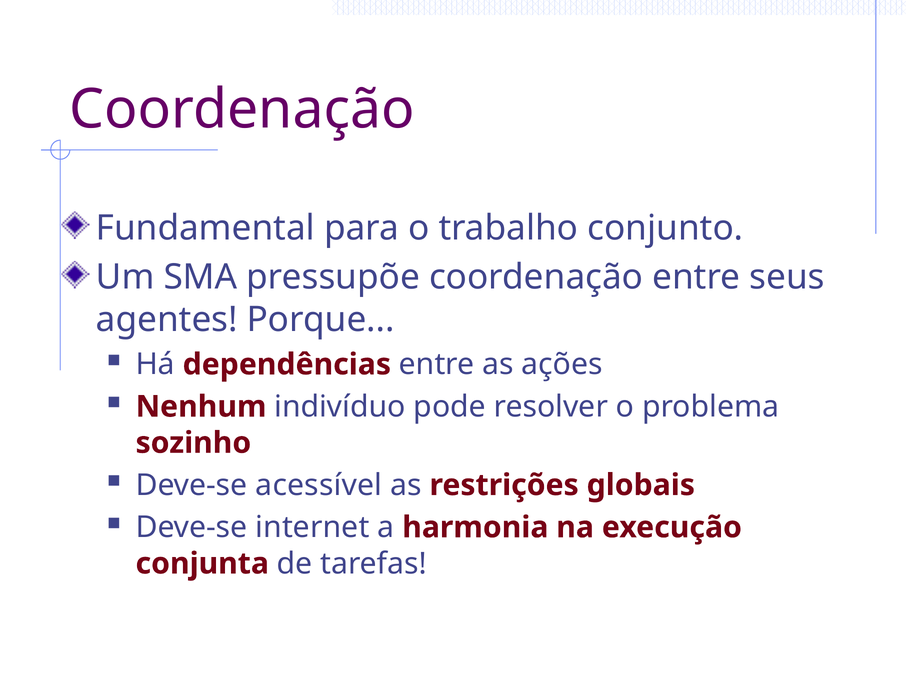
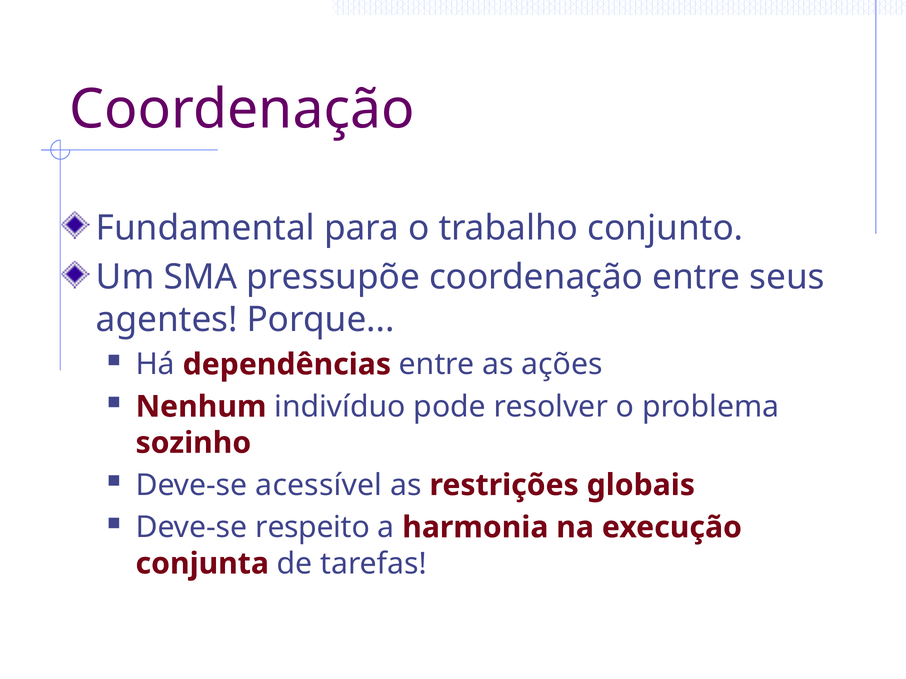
internet: internet -> respeito
